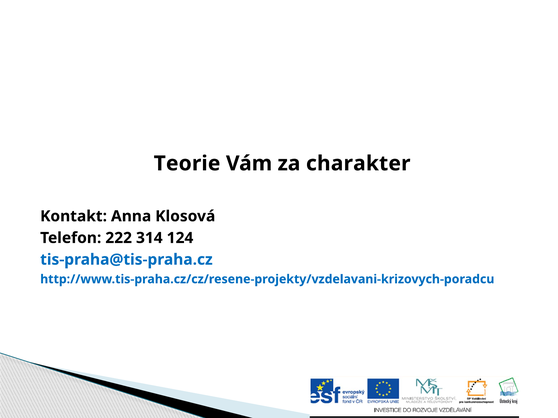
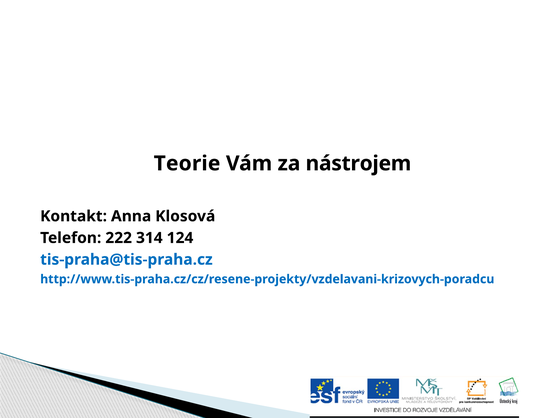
charakter: charakter -> nástrojem
